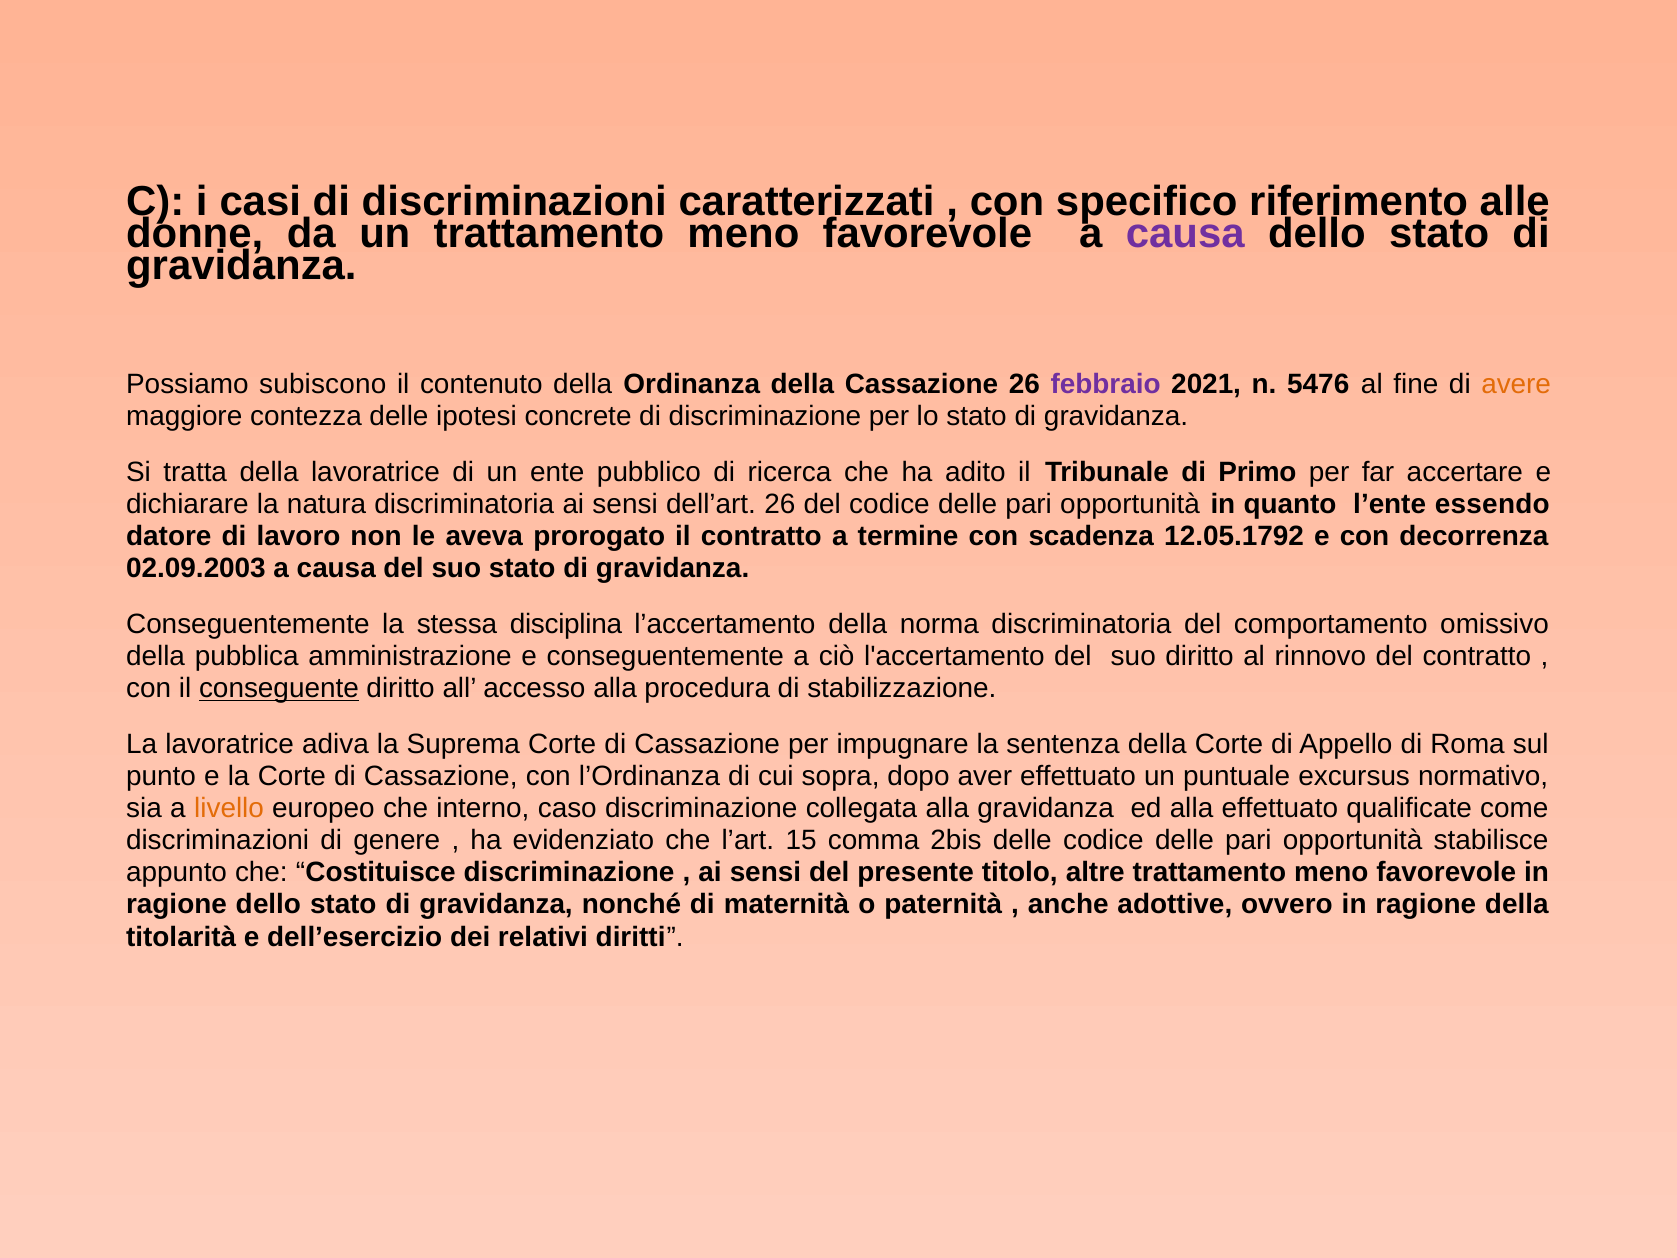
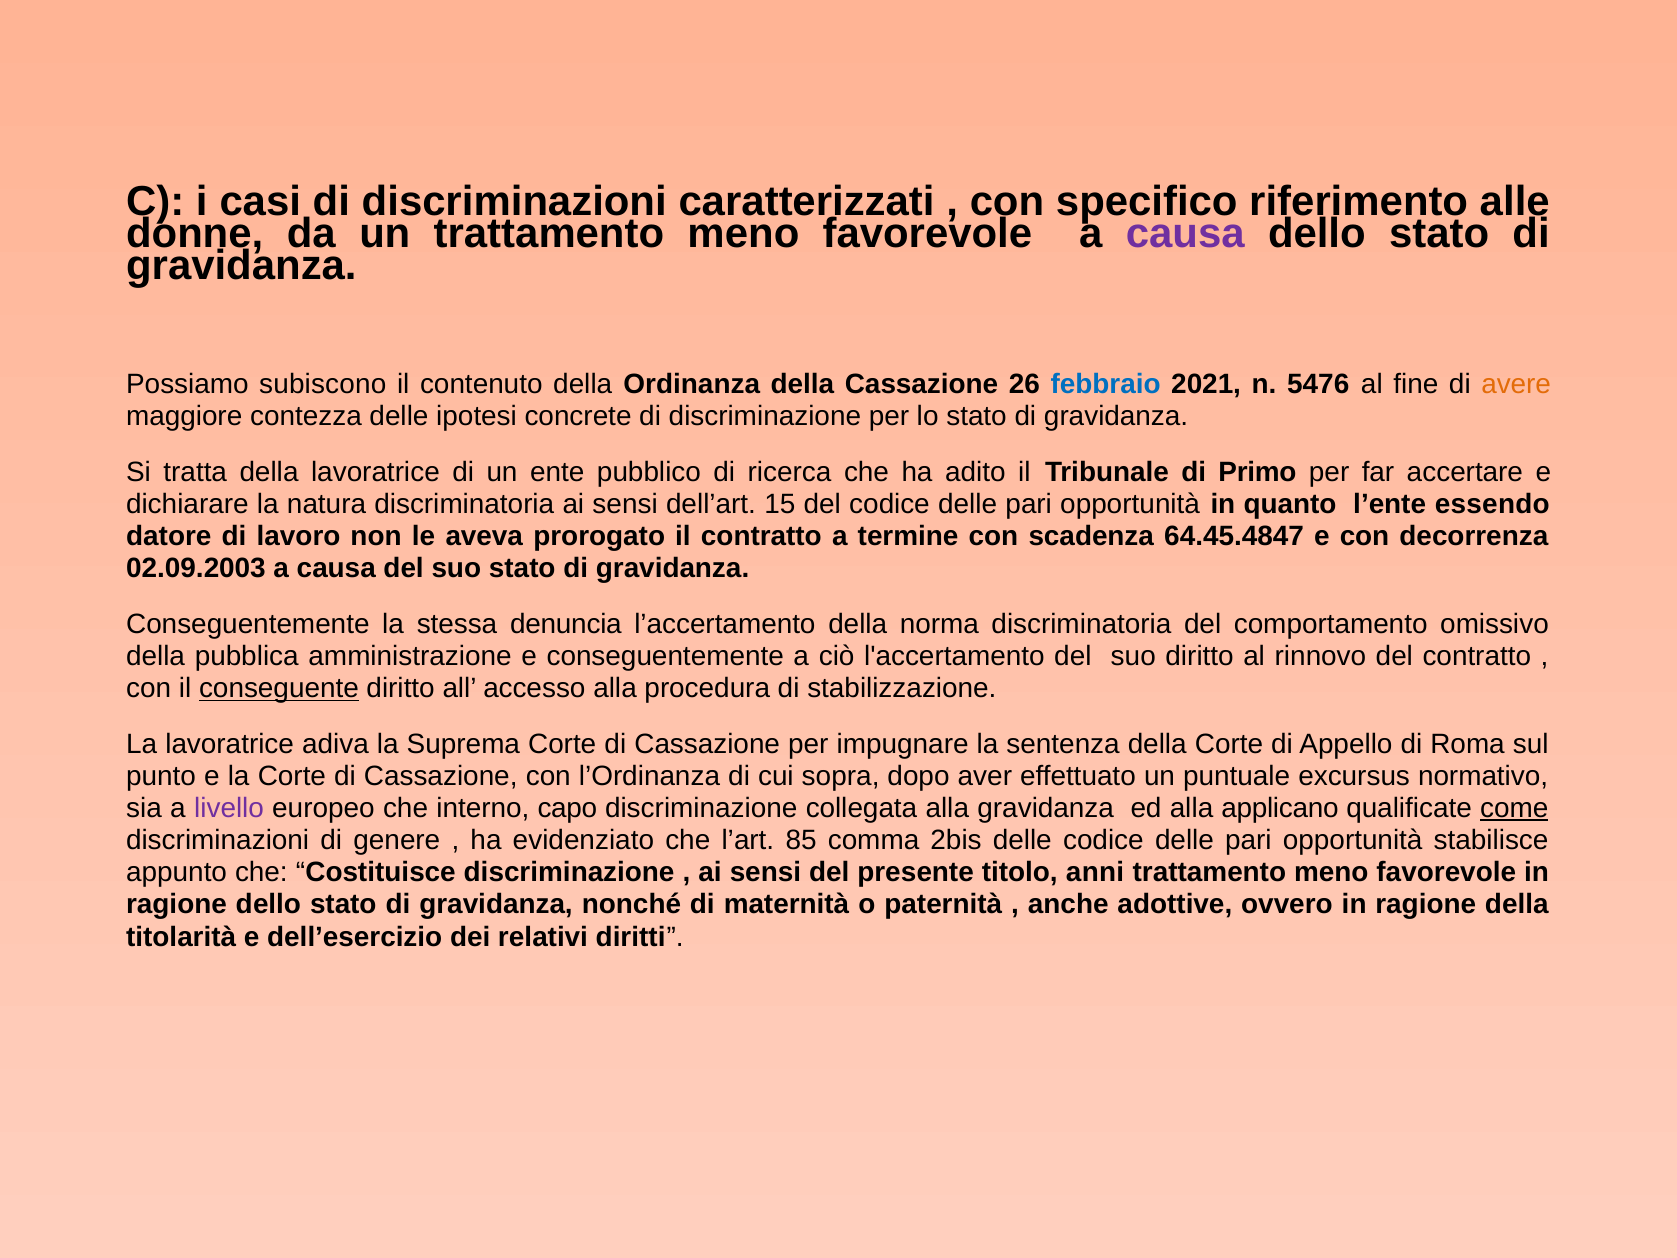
febbraio colour: purple -> blue
dell’art 26: 26 -> 15
12.05.1792: 12.05.1792 -> 64.45.4847
disciplina: disciplina -> denuncia
livello colour: orange -> purple
caso: caso -> capo
alla effettuato: effettuato -> applicano
come underline: none -> present
15: 15 -> 85
altre: altre -> anni
